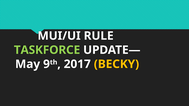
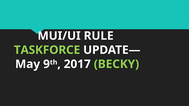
BECKY colour: yellow -> light green
